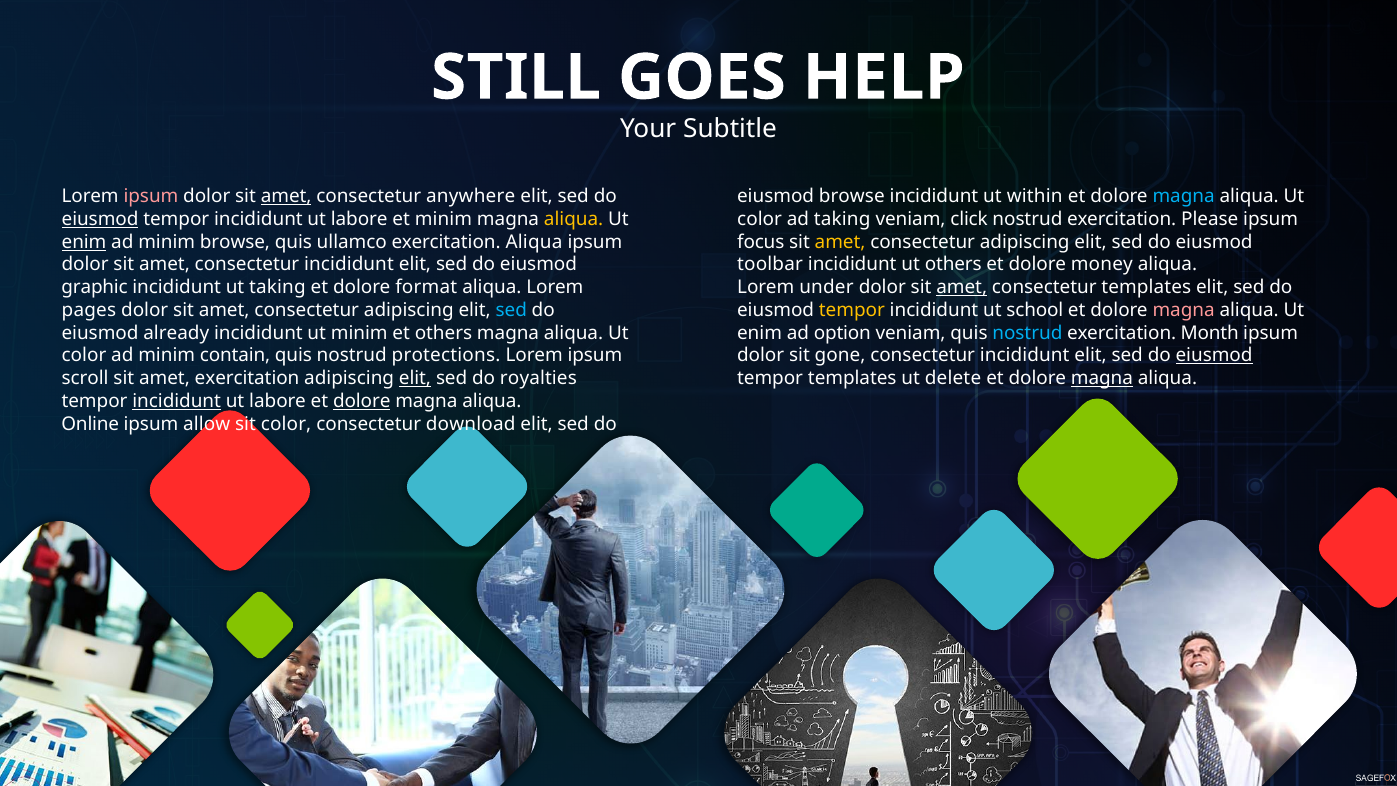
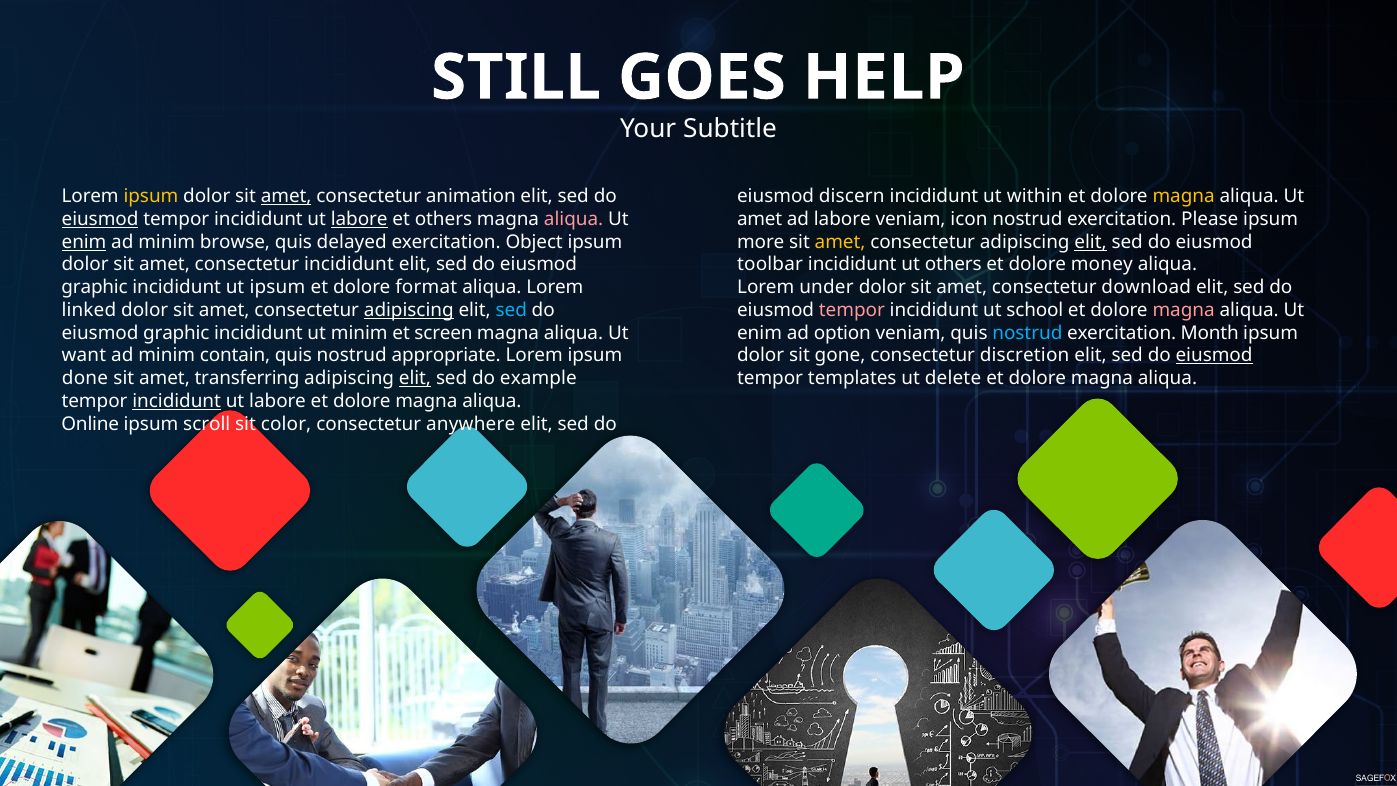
ipsum at (151, 196) colour: pink -> yellow
anywhere: anywhere -> animation
eiusmod browse: browse -> discern
magna at (1184, 196) colour: light blue -> yellow
labore at (359, 219) underline: none -> present
et minim: minim -> others
aliqua at (574, 219) colour: yellow -> pink
color at (760, 219): color -> amet
ad taking: taking -> labore
click: click -> icon
ullamco: ullamco -> delayed
exercitation Aliqua: Aliqua -> Object
focus: focus -> more
elit at (1091, 242) underline: none -> present
ut taking: taking -> ipsum
amet at (962, 287) underline: present -> none
consectetur templates: templates -> download
pages: pages -> linked
adipiscing at (409, 310) underline: none -> present
tempor at (852, 310) colour: yellow -> pink
already at (176, 333): already -> graphic
et others: others -> screen
color at (84, 356): color -> want
protections: protections -> appropriate
incididunt at (1025, 356): incididunt -> discretion
scroll: scroll -> done
amet exercitation: exercitation -> transferring
royalties: royalties -> example
magna at (1102, 378) underline: present -> none
dolore at (362, 401) underline: present -> none
allow: allow -> scroll
download: download -> anywhere
